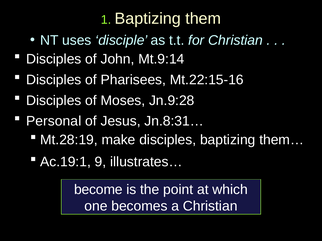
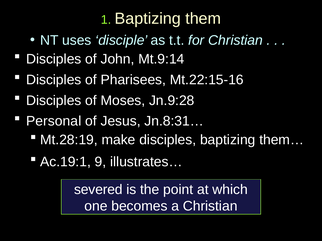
become: become -> severed
